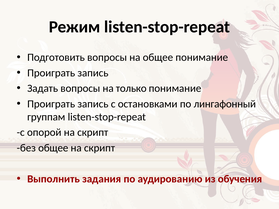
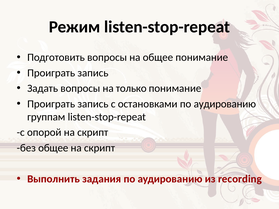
остановками по лингафонный: лингафонный -> аудированию
обучения: обучения -> recording
